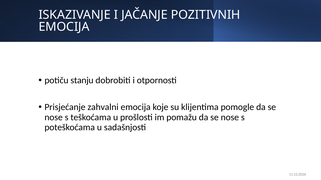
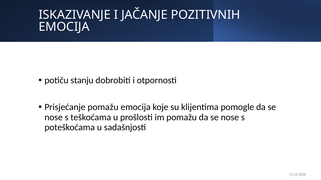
Prisjećanje zahvalni: zahvalni -> pomažu
